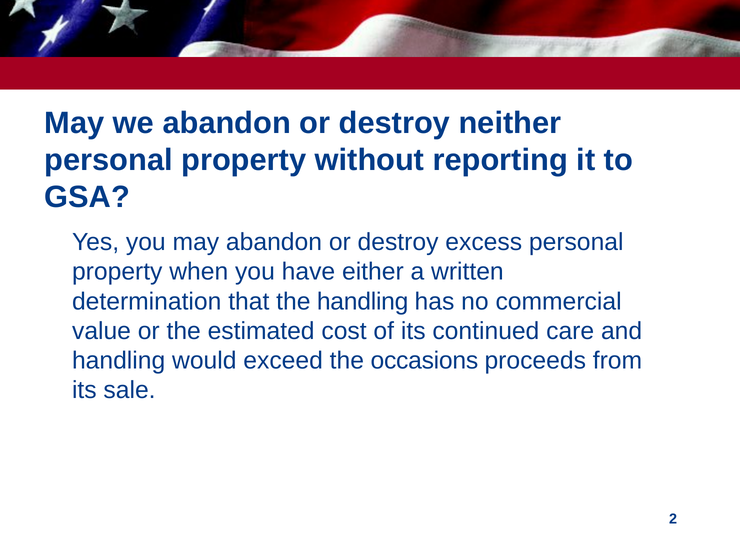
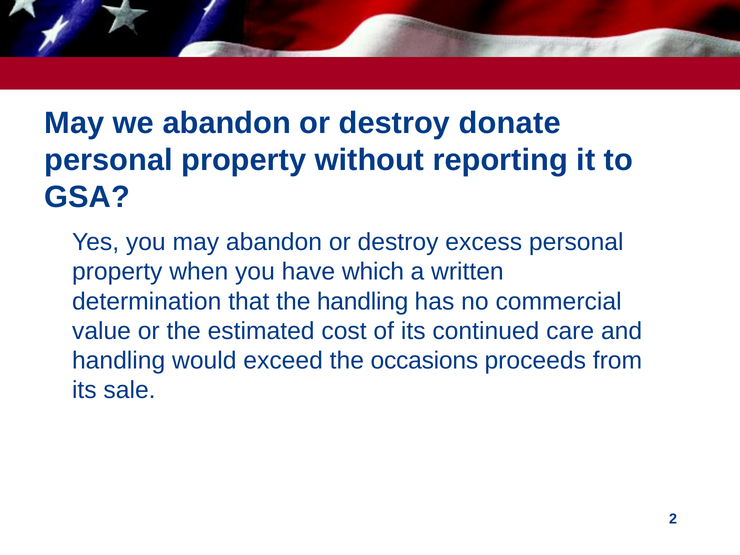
neither: neither -> donate
either: either -> which
